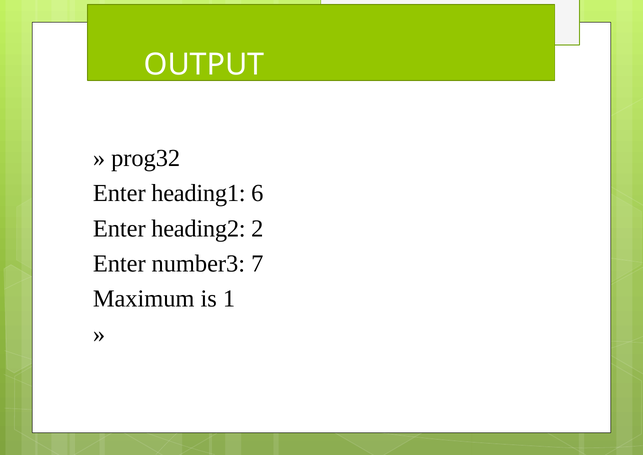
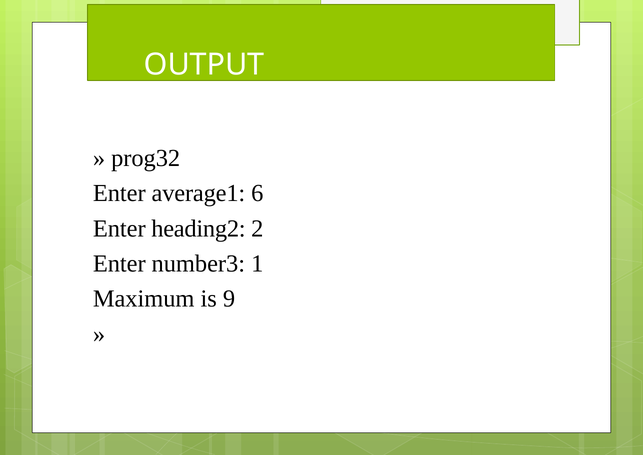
heading1: heading1 -> average1
7: 7 -> 1
1: 1 -> 9
